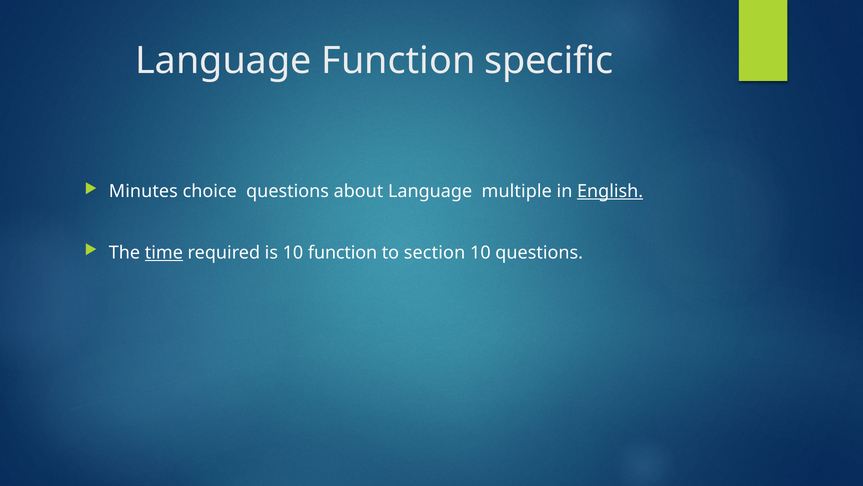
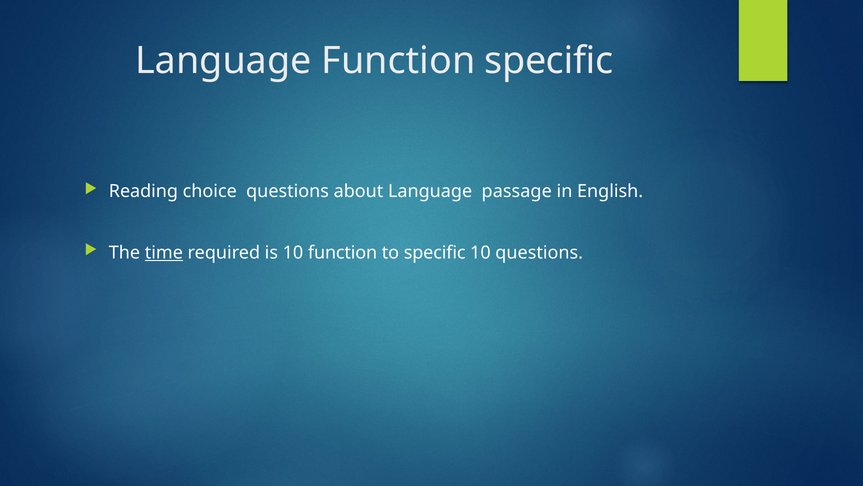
Minutes: Minutes -> Reading
multiple: multiple -> passage
English underline: present -> none
to section: section -> specific
